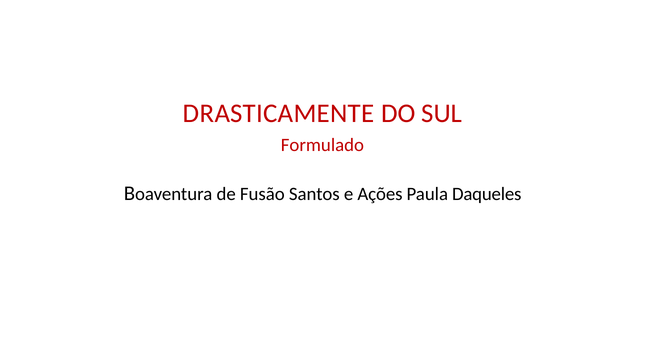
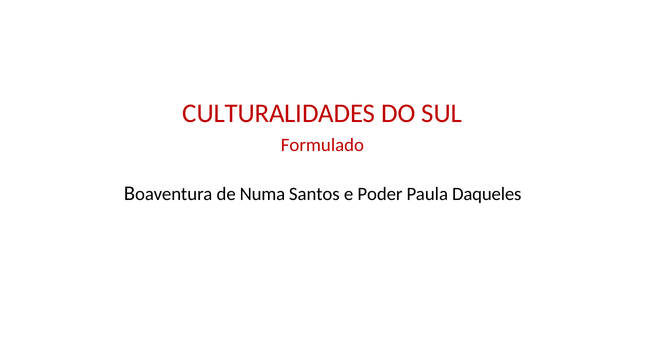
DRASTICAMENTE: DRASTICAMENTE -> CULTURALIDADES
Fusão: Fusão -> Numa
Ações: Ações -> Poder
